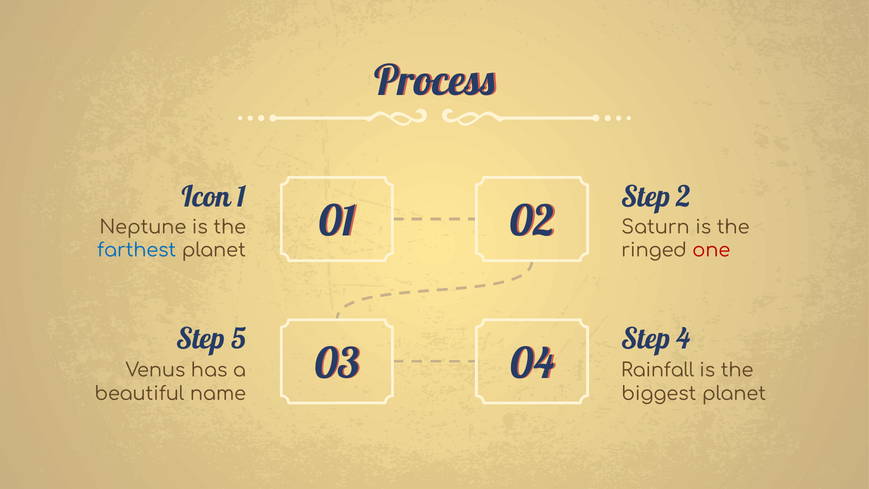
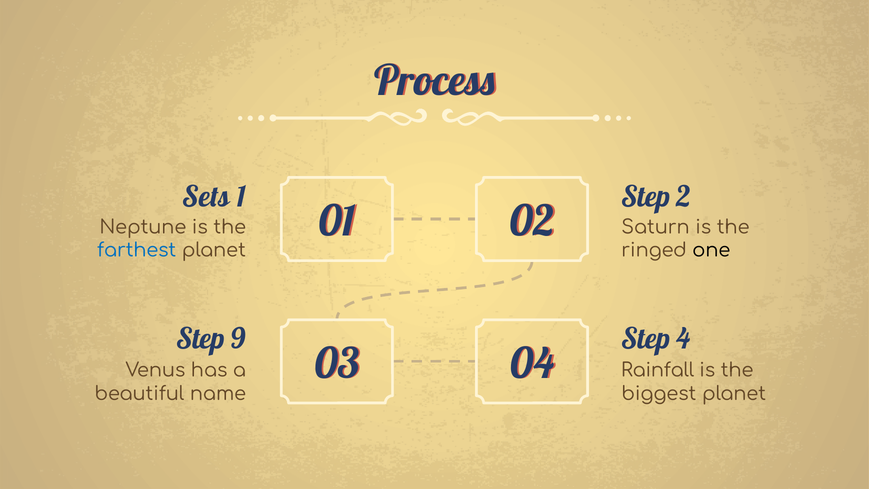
Icon: Icon -> Sets
one colour: red -> black
5: 5 -> 9
